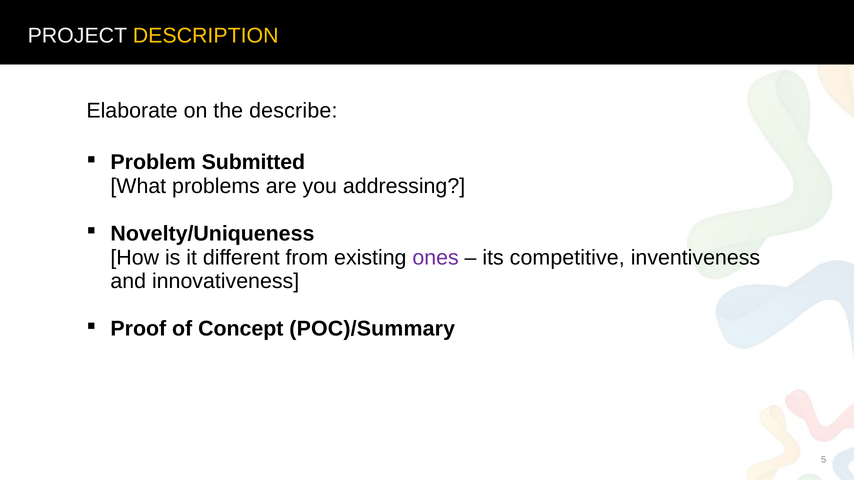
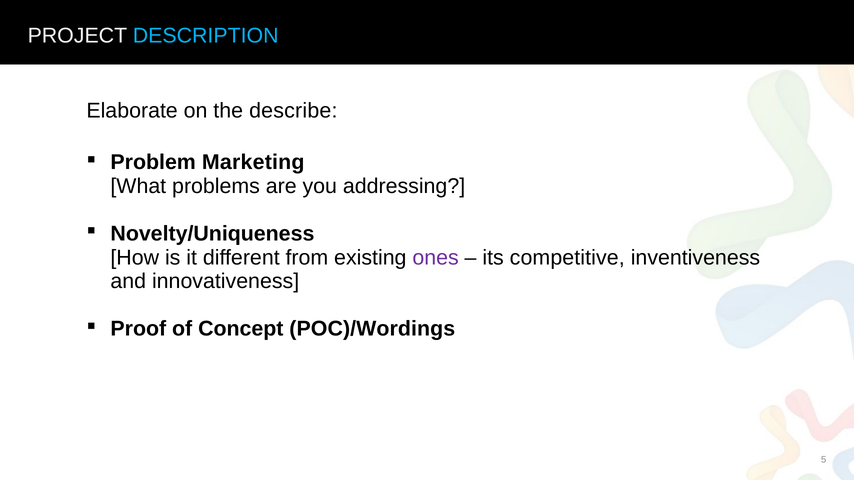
DESCRIPTION colour: yellow -> light blue
Submitted: Submitted -> Marketing
POC)/Summary: POC)/Summary -> POC)/Wordings
